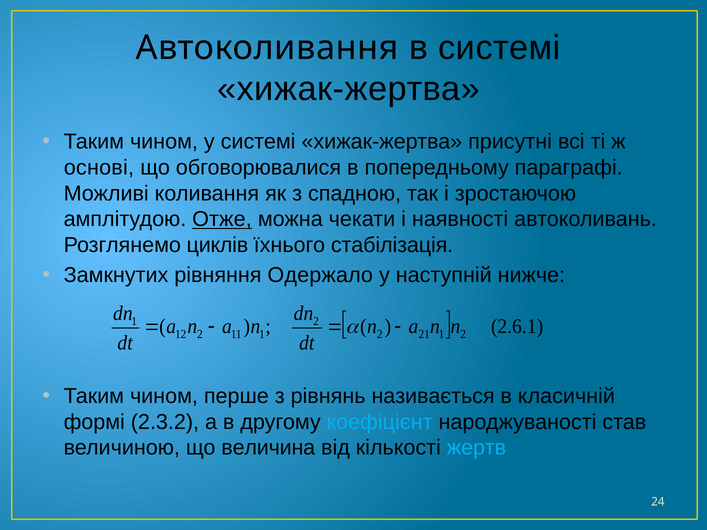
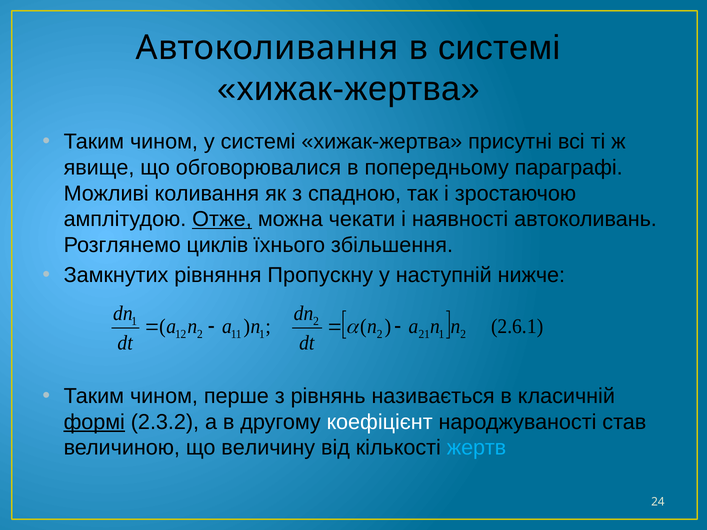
основі: основі -> явище
стабілізація: стабілізація -> збільшення
Одержало: Одержало -> Пропускну
формі underline: none -> present
коефіцієнт colour: light blue -> white
величина: величина -> величину
